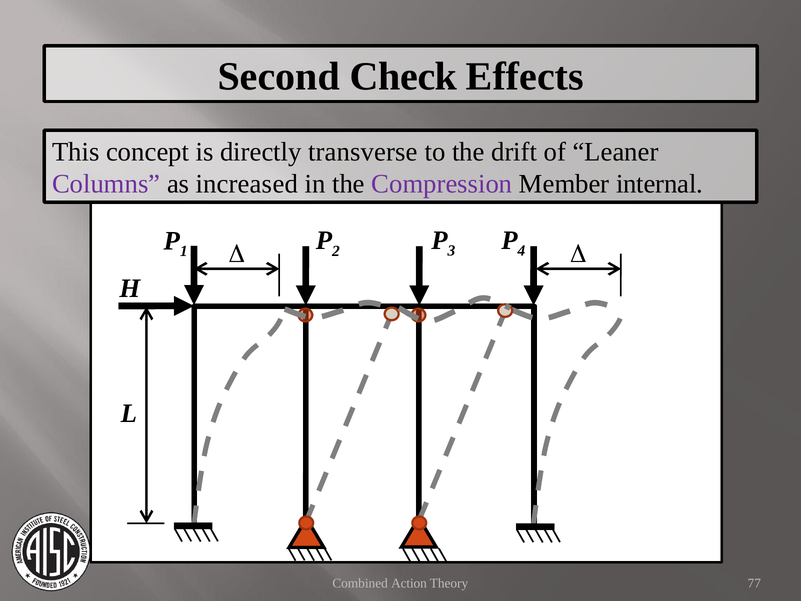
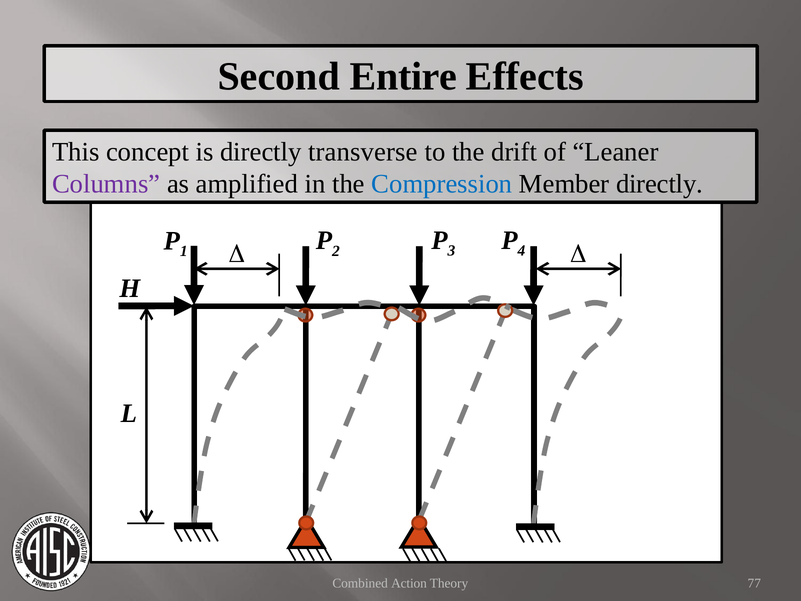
Check: Check -> Entire
increased: increased -> amplified
Compression colour: purple -> blue
Member internal: internal -> directly
